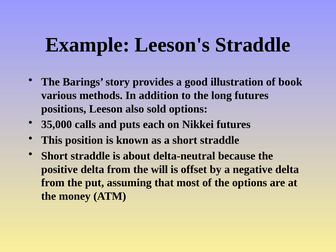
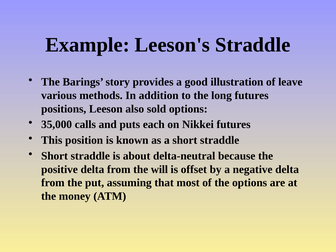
book: book -> leave
